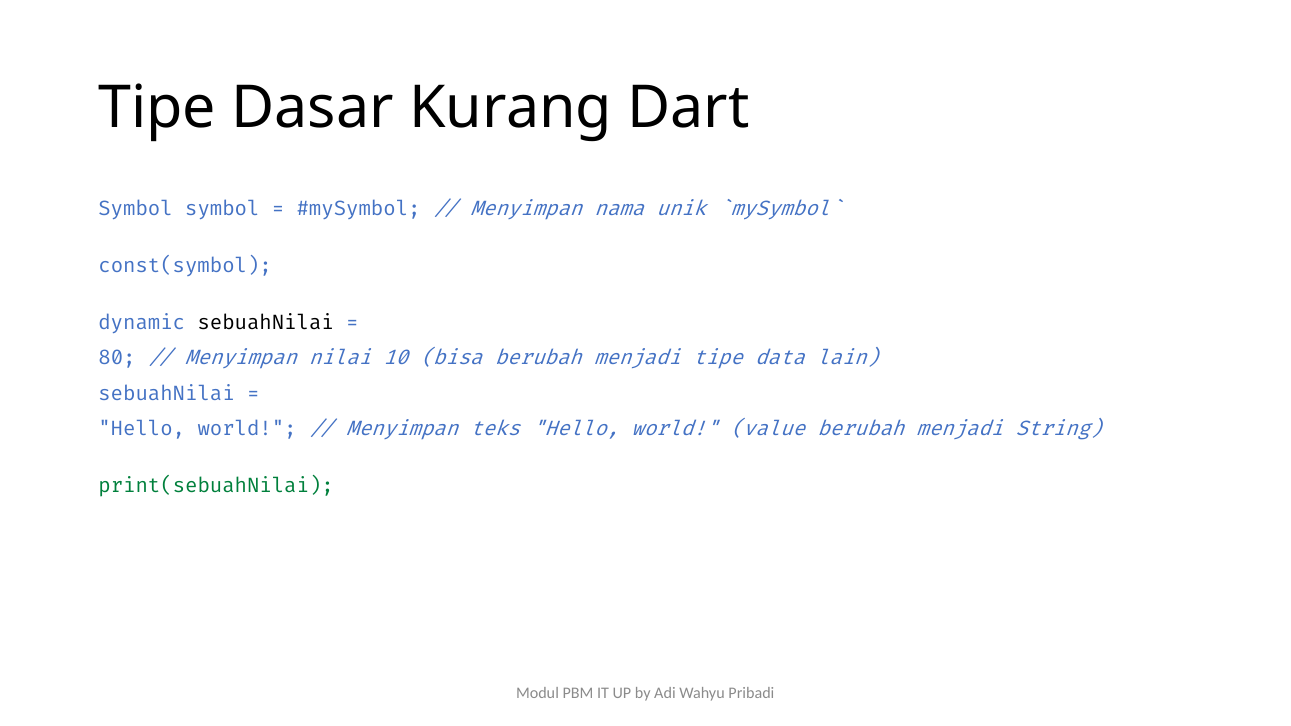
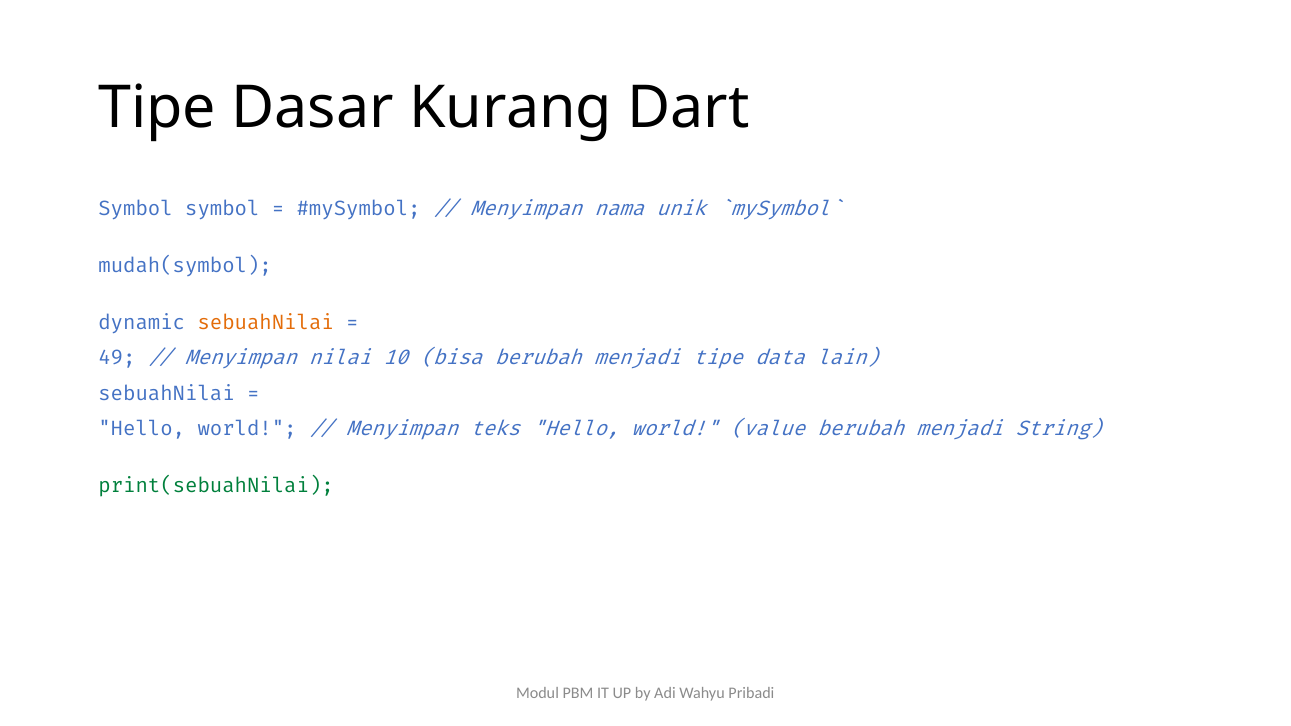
const(symbol: const(symbol -> mudah(symbol
sebuahNilai at (266, 323) colour: black -> orange
80: 80 -> 49
